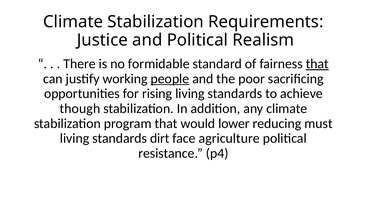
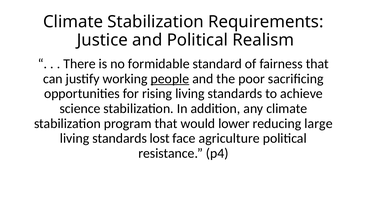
that at (317, 64) underline: present -> none
though: though -> science
must: must -> large
dirt: dirt -> lost
